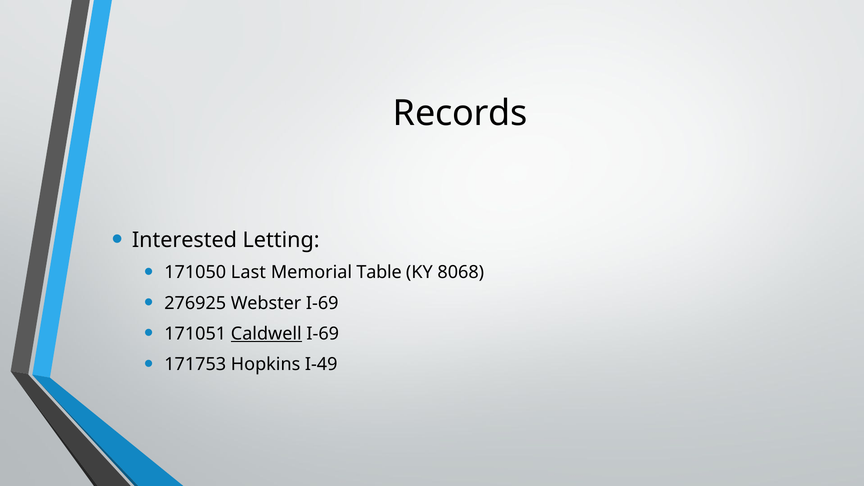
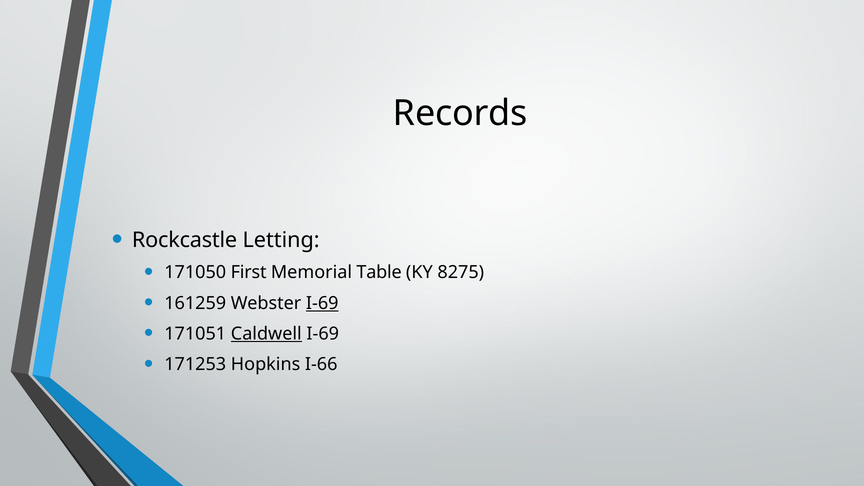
Interested: Interested -> Rockcastle
Last: Last -> First
8068: 8068 -> 8275
276925: 276925 -> 161259
I-69 at (322, 303) underline: none -> present
171753: 171753 -> 171253
I-49: I-49 -> I-66
